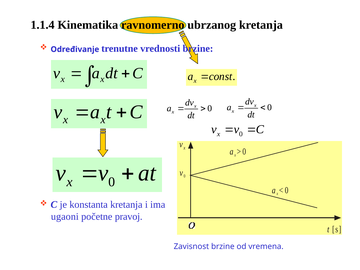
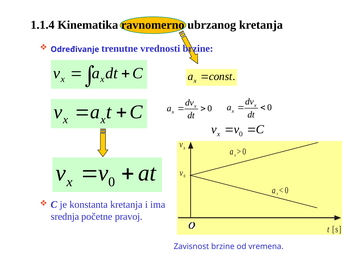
ugaoni: ugaoni -> srednja
